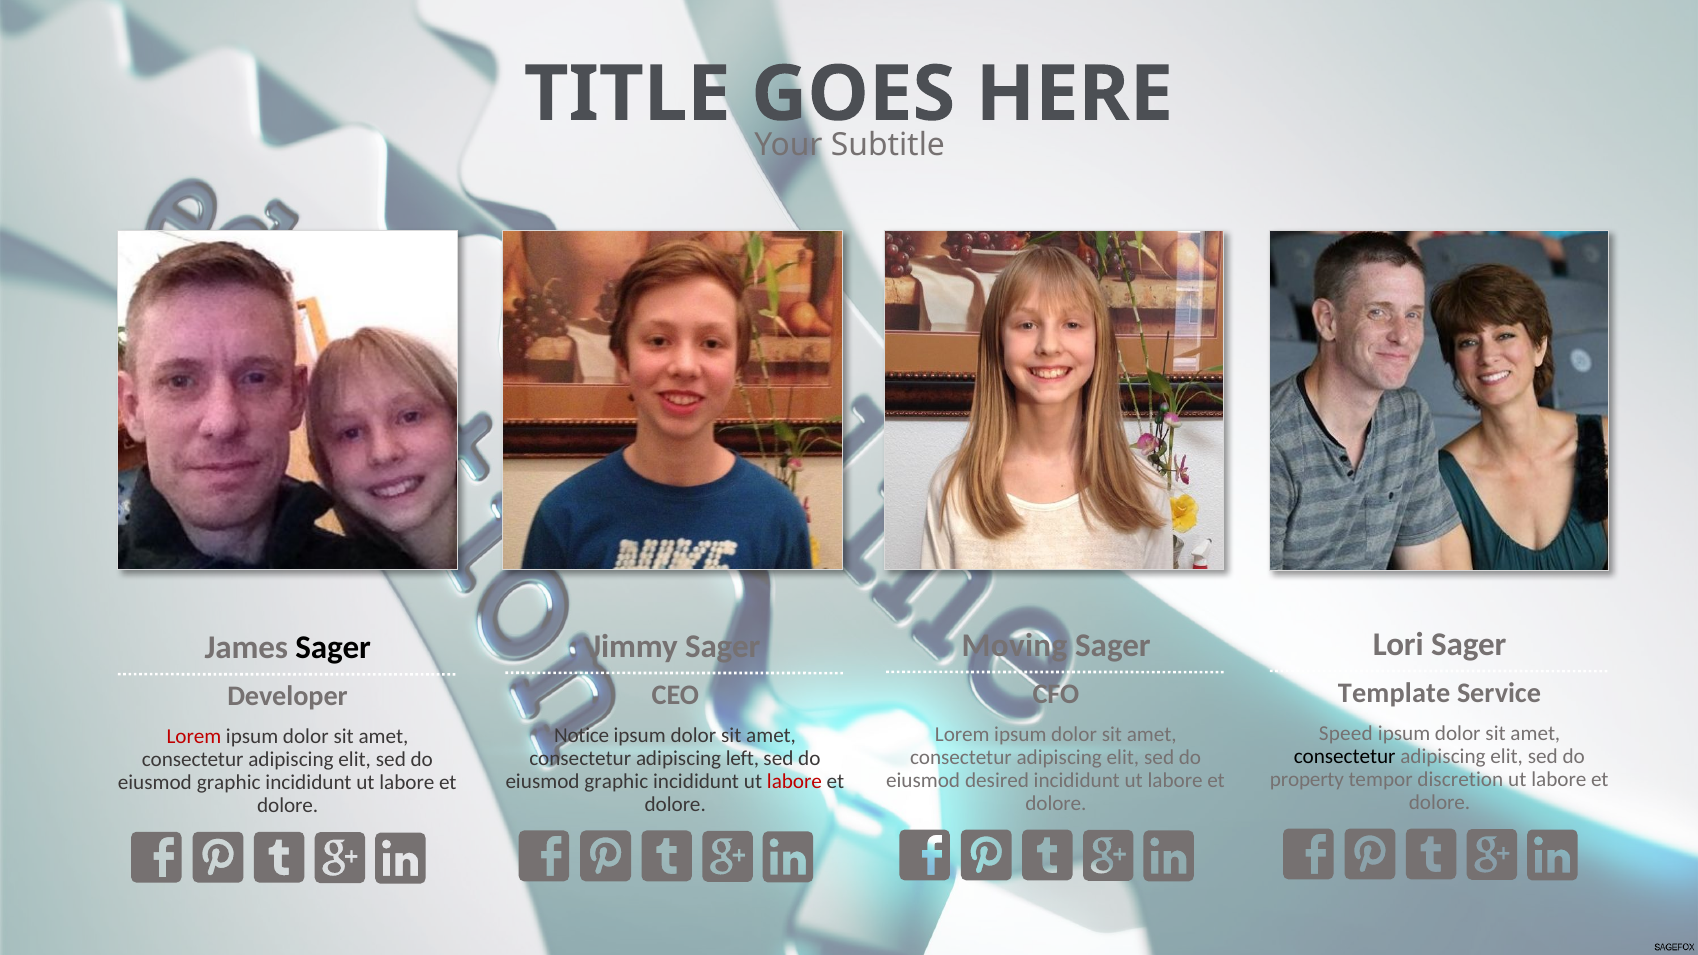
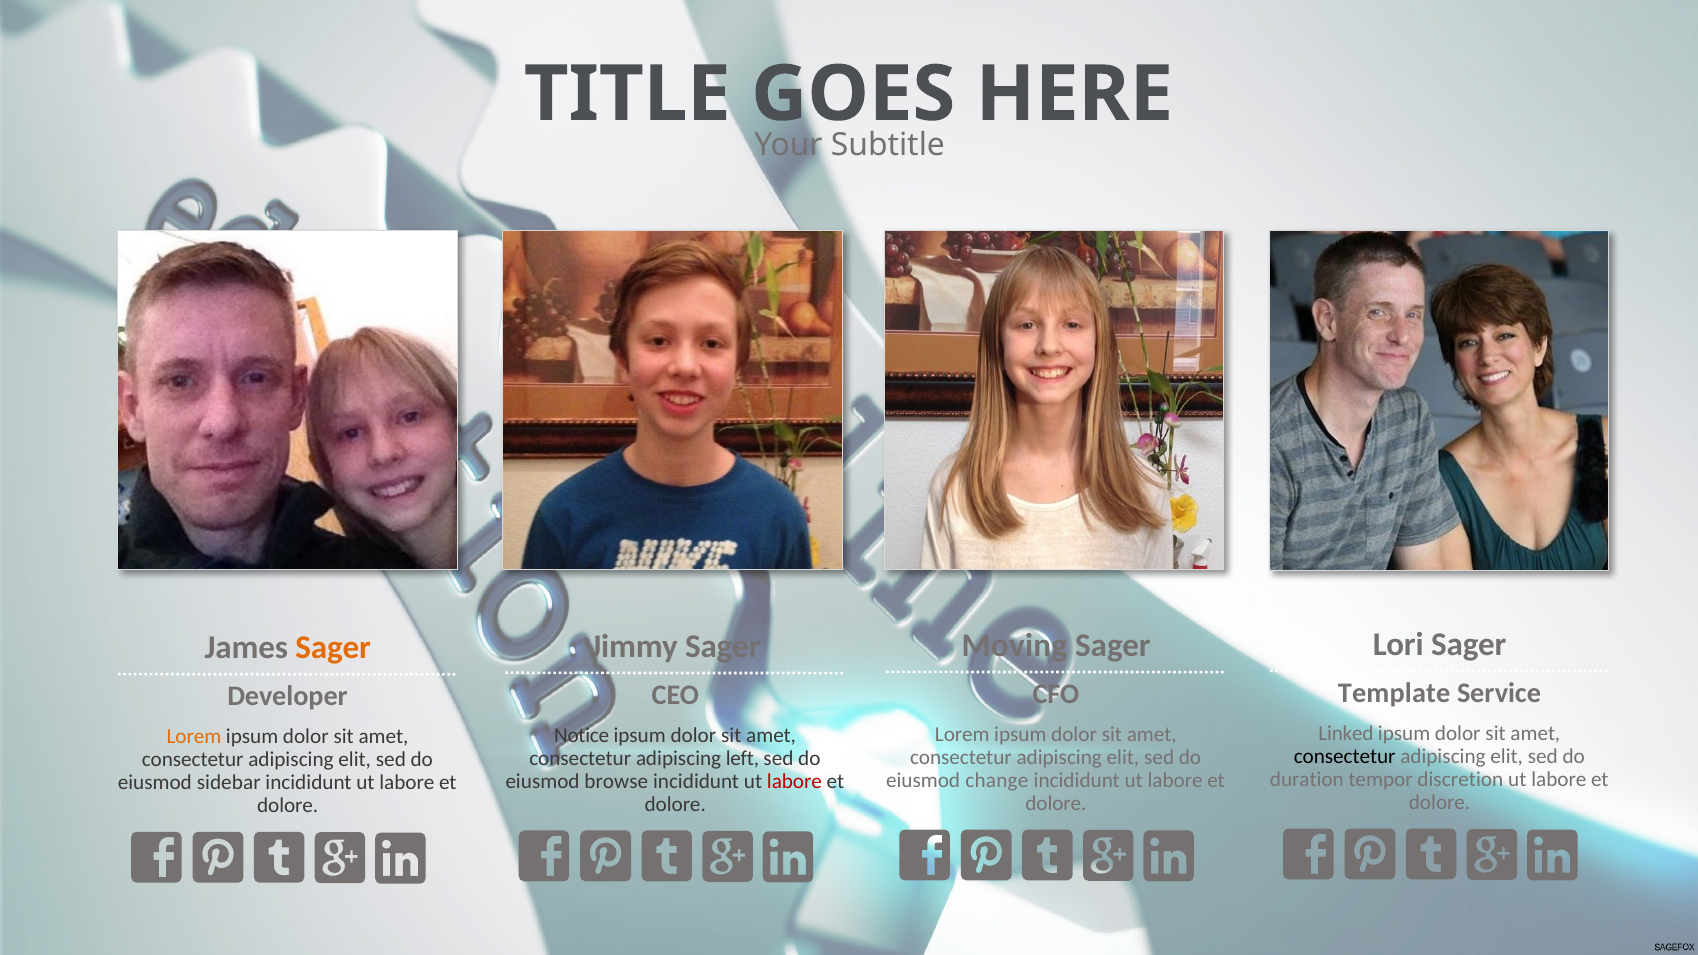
Sager at (333, 648) colour: black -> orange
Speed: Speed -> Linked
Lorem at (194, 737) colour: red -> orange
property: property -> duration
desired: desired -> change
graphic at (616, 781): graphic -> browse
graphic at (229, 783): graphic -> sidebar
